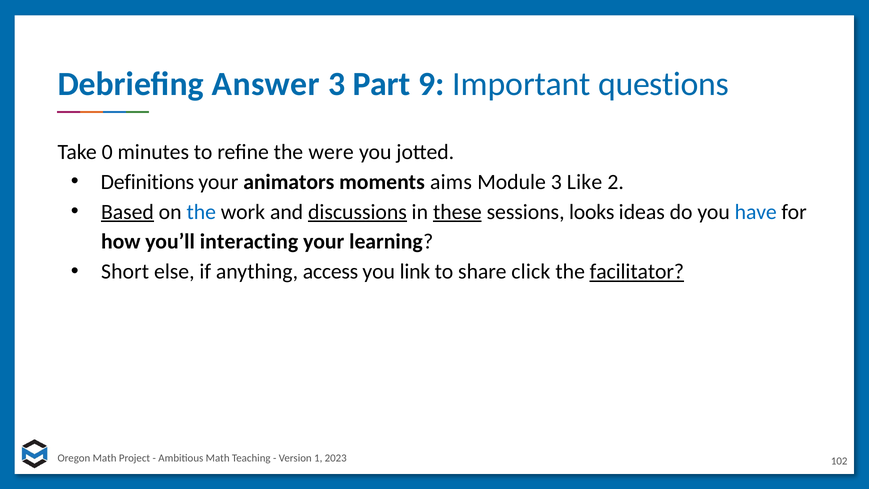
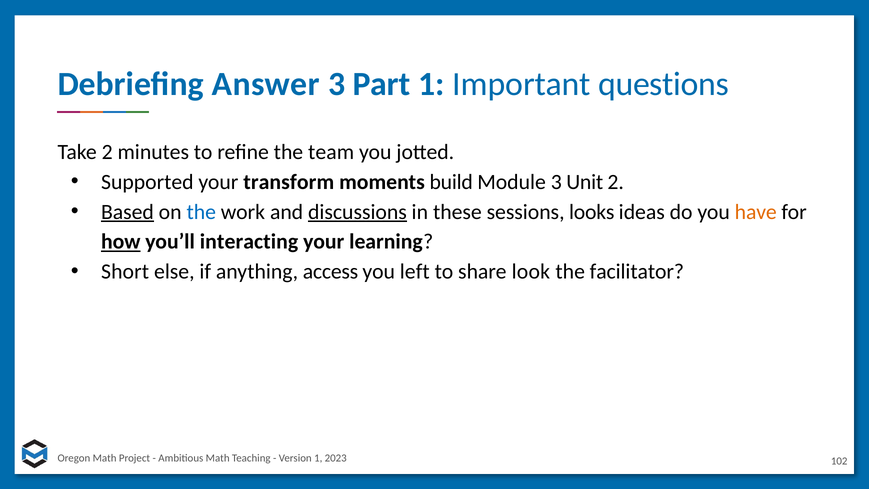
Part 9: 9 -> 1
Take 0: 0 -> 2
were: were -> team
Definitions: Definitions -> Supported
animators: animators -> transform
aims: aims -> build
Like: Like -> Unit
these underline: present -> none
have colour: blue -> orange
how underline: none -> present
link: link -> left
click: click -> look
facilitator underline: present -> none
